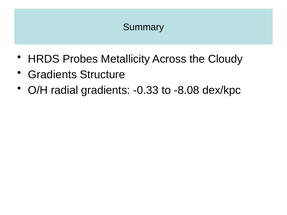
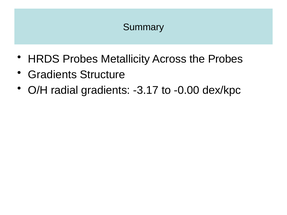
the Cloudy: Cloudy -> Probes
-0.33: -0.33 -> -3.17
-8.08: -8.08 -> -0.00
